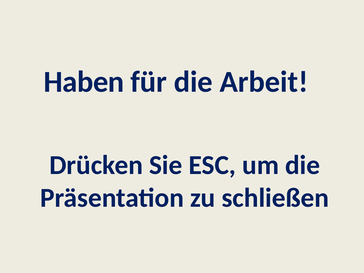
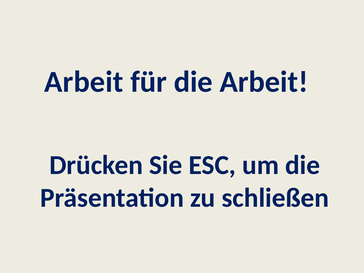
Haben at (84, 82): Haben -> Arbeit
